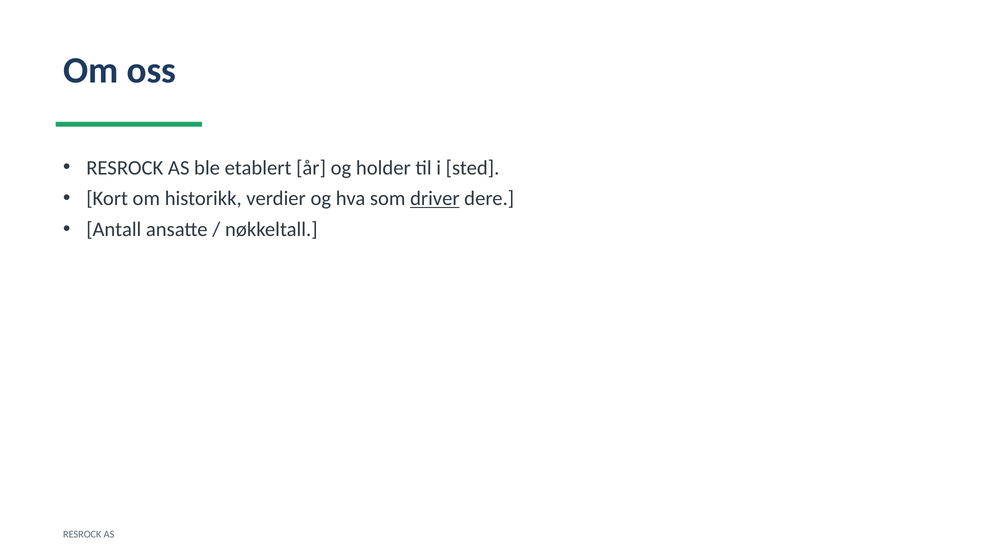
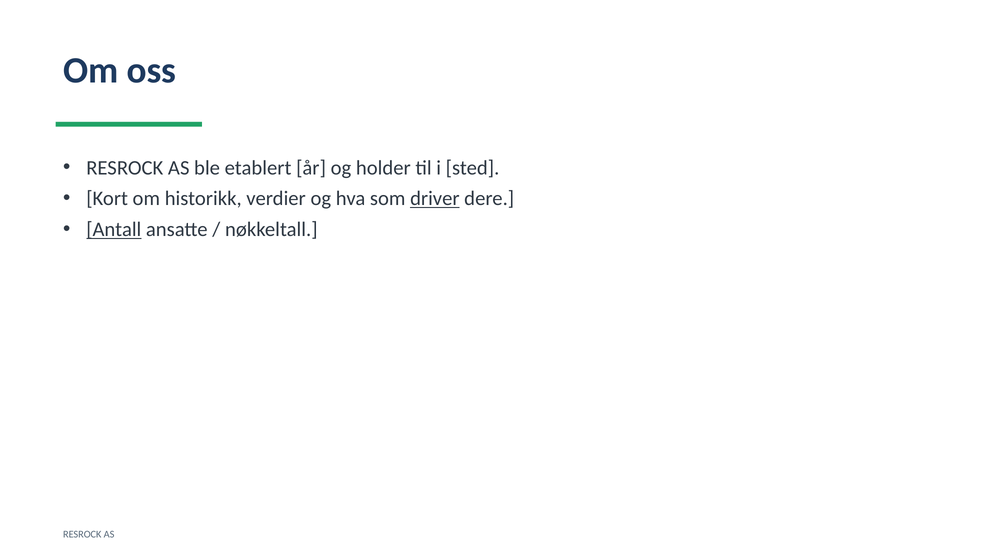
Antall underline: none -> present
